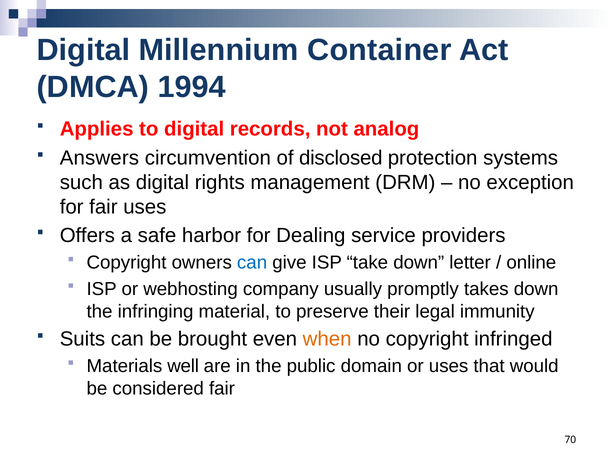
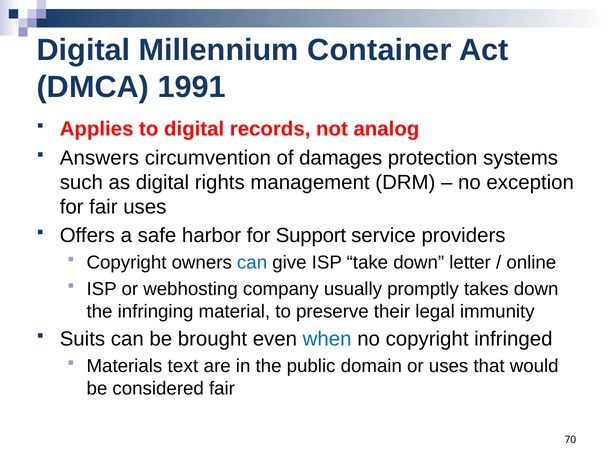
1994: 1994 -> 1991
disclosed: disclosed -> damages
Dealing: Dealing -> Support
when colour: orange -> blue
well: well -> text
